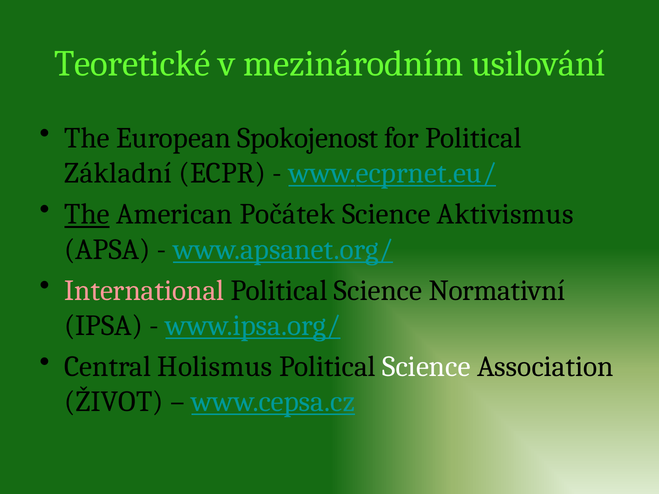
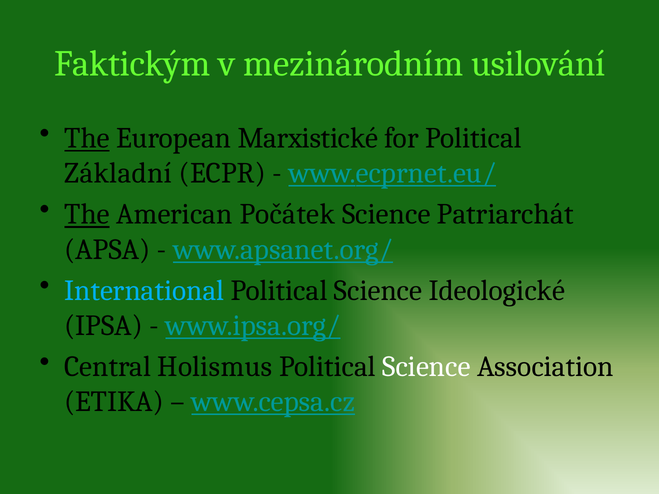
Teoretické: Teoretické -> Faktickým
The at (87, 138) underline: none -> present
Spokojenost: Spokojenost -> Marxistické
Aktivismus: Aktivismus -> Patriarchát
International colour: pink -> light blue
Normativní: Normativní -> Ideologické
ŽIVOT: ŽIVOT -> ETIKA
